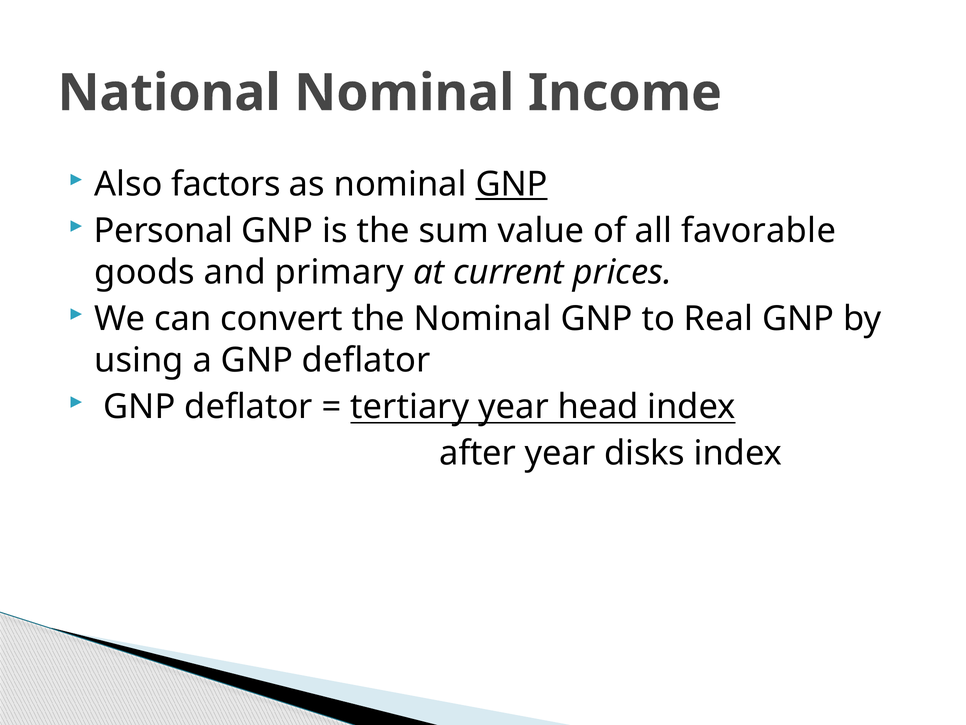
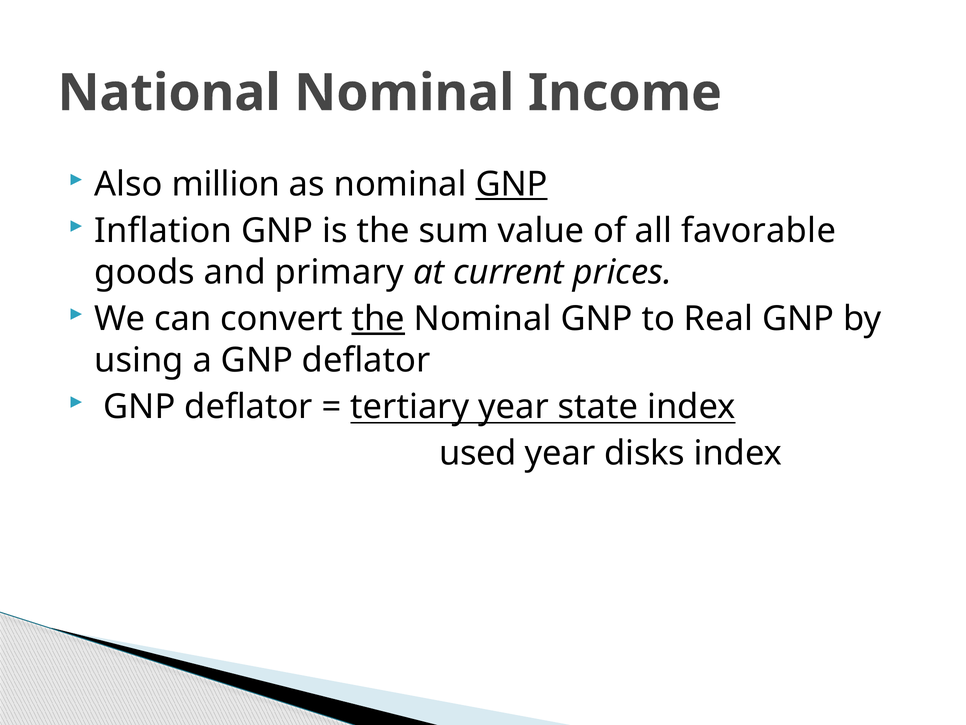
factors: factors -> million
Personal: Personal -> Inflation
the at (378, 319) underline: none -> present
head: head -> state
after: after -> used
